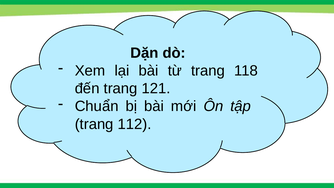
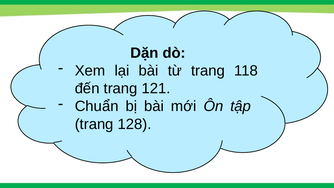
112: 112 -> 128
